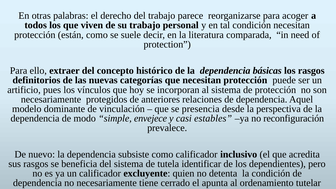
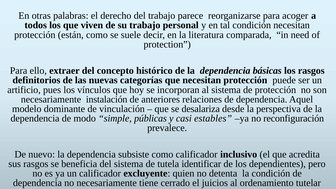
protegidos: protegidos -> instalación
presencia: presencia -> desalariza
envejece: envejece -> públicas
apunta: apunta -> juicios
